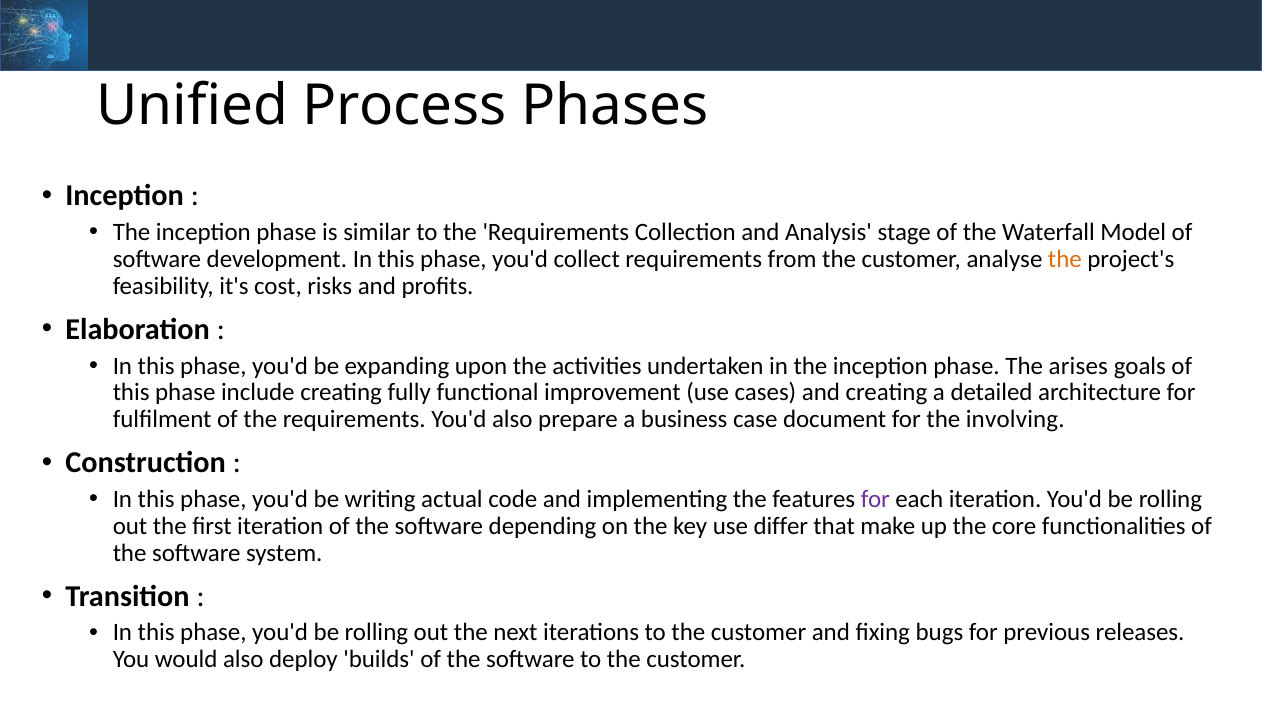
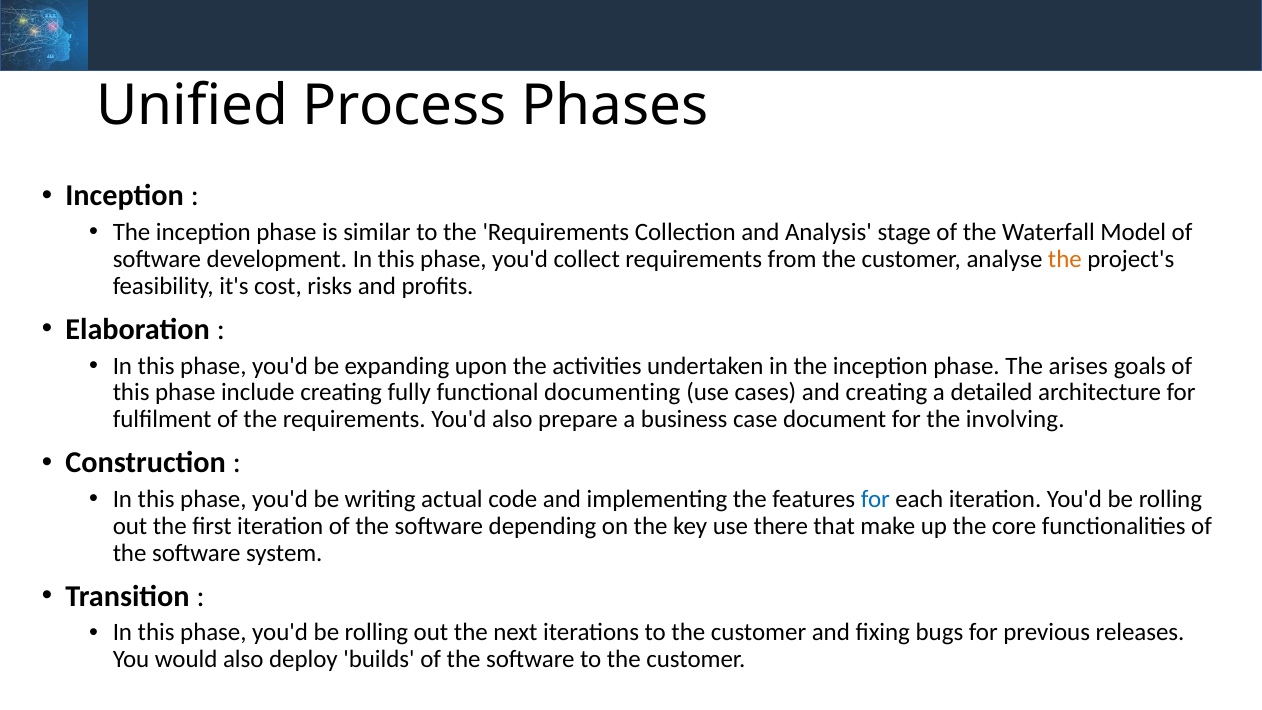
improvement: improvement -> documenting
for at (875, 499) colour: purple -> blue
differ: differ -> there
